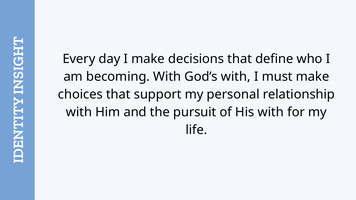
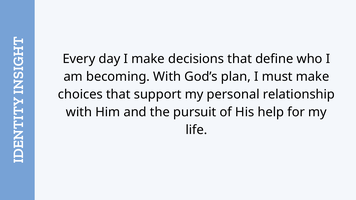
God’s with: with -> plan
His with: with -> help
